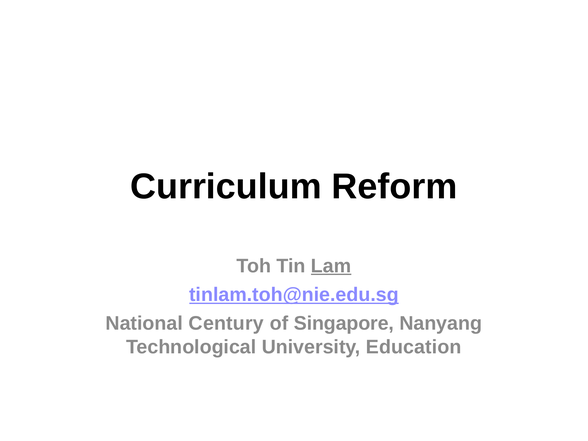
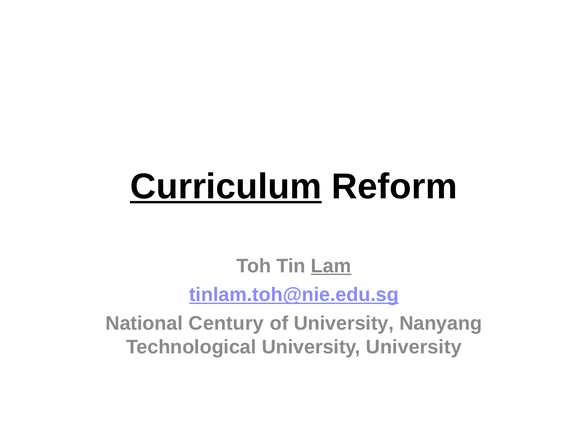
Curriculum underline: none -> present
of Singapore: Singapore -> University
University Education: Education -> University
